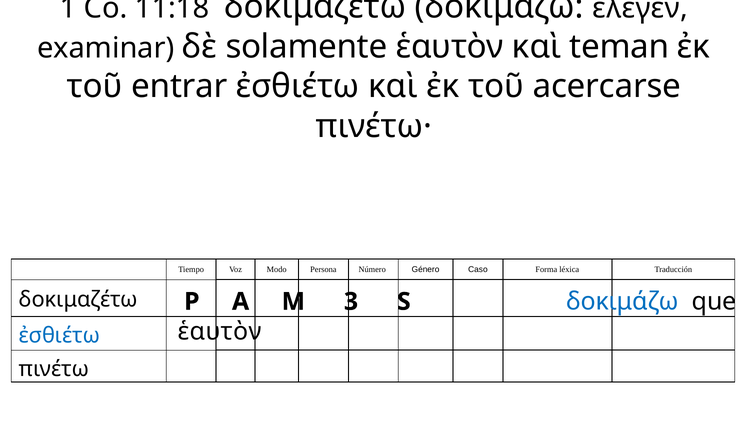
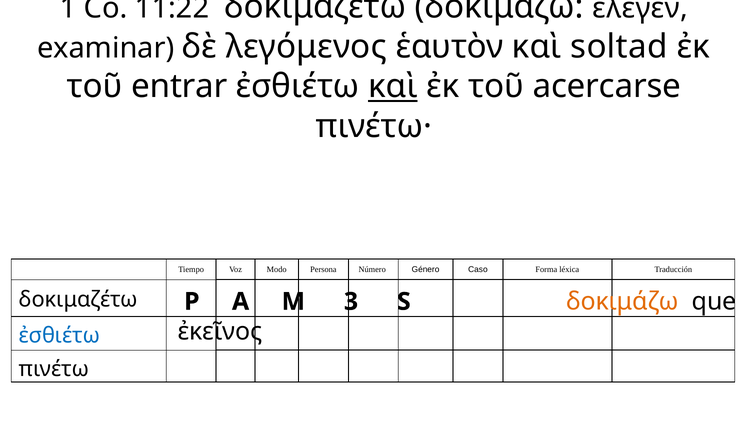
11:18: 11:18 -> 11:22
solamente: solamente -> λεγόμενος
teman: teman -> soltad
καὶ at (393, 86) underline: none -> present
δοκιμάζω at (623, 301) colour: blue -> orange
ἑαυτὸν at (220, 331): ἑαυτὸν -> ἐκεῖνος
